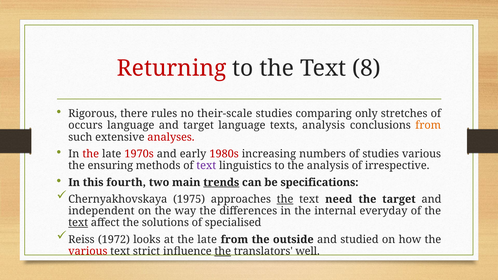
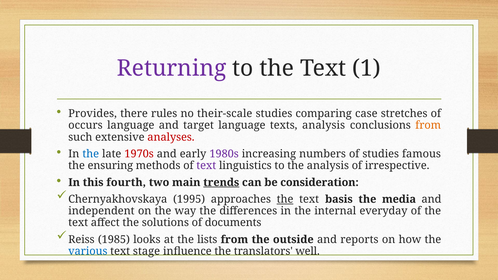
Returning colour: red -> purple
8: 8 -> 1
Rigorous: Rigorous -> Provides
only: only -> case
the at (91, 154) colour: red -> blue
1980s colour: red -> purple
studies various: various -> famous
specifications: specifications -> consideration
1975: 1975 -> 1995
need: need -> basis
the target: target -> media
text at (78, 223) underline: present -> none
specialised: specialised -> documents
1972: 1972 -> 1985
at the late: late -> lists
studied: studied -> reports
various at (88, 251) colour: red -> blue
strict: strict -> stage
the at (223, 251) underline: present -> none
